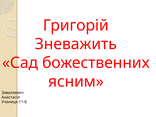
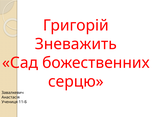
ясним: ясним -> серцю
